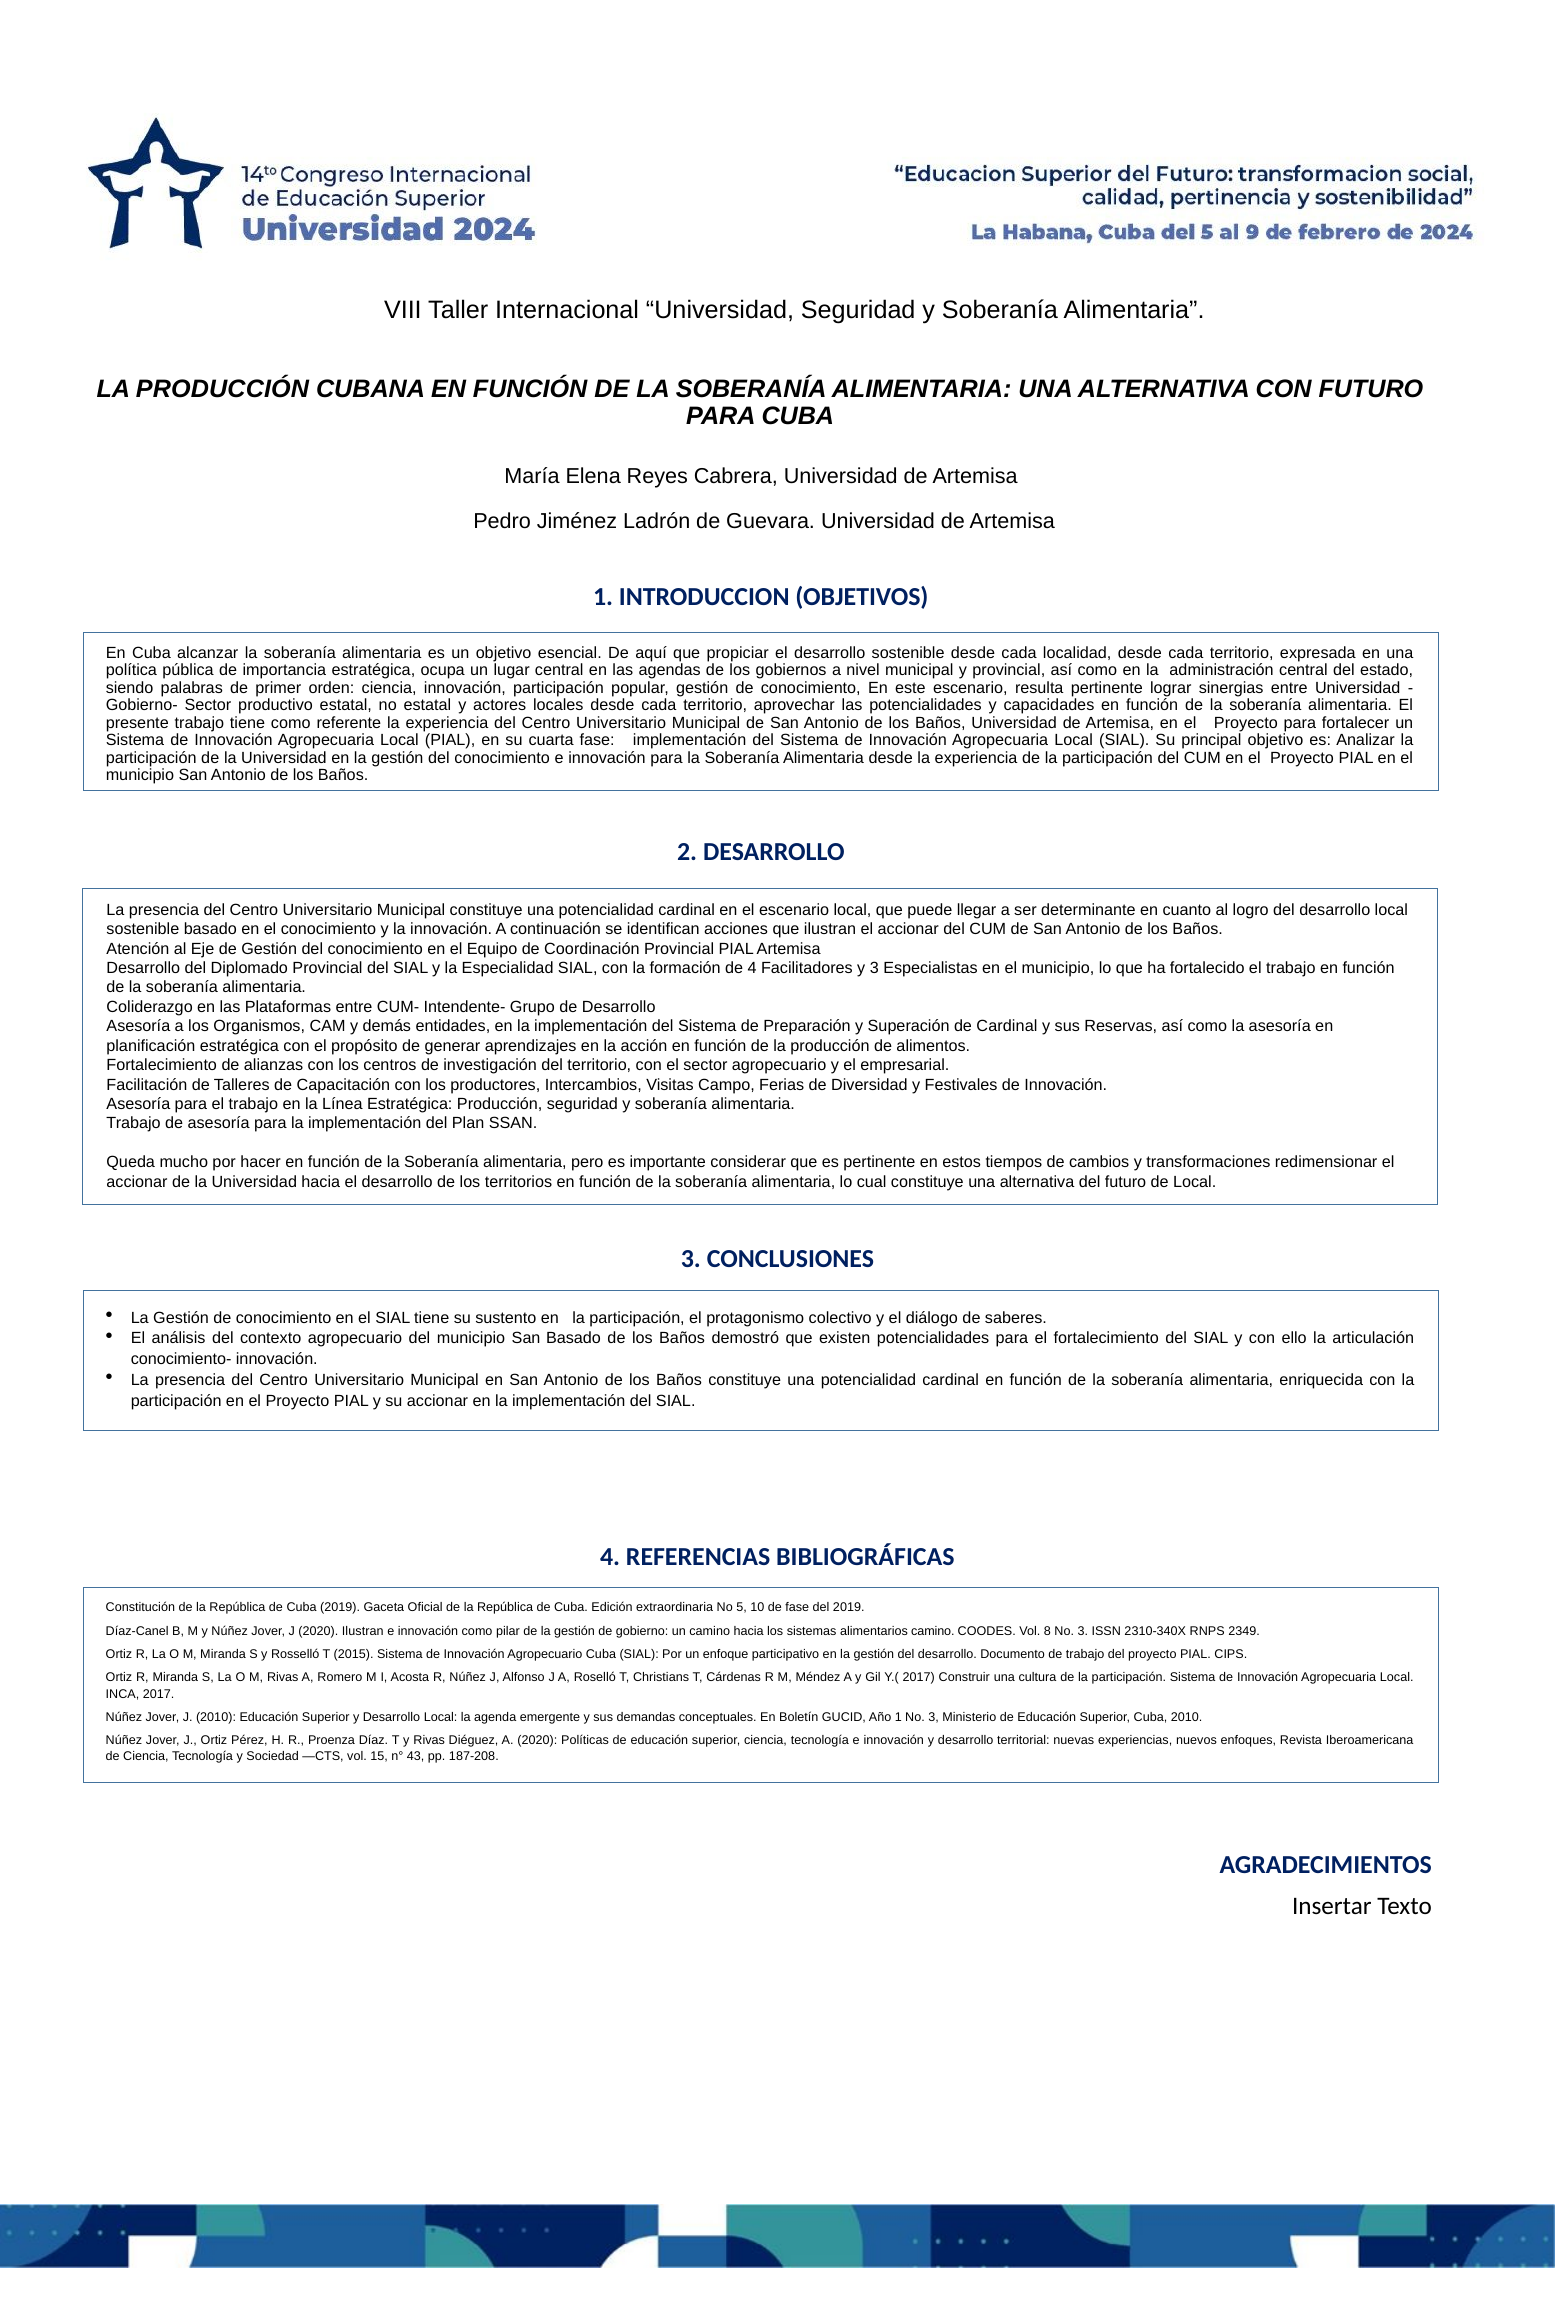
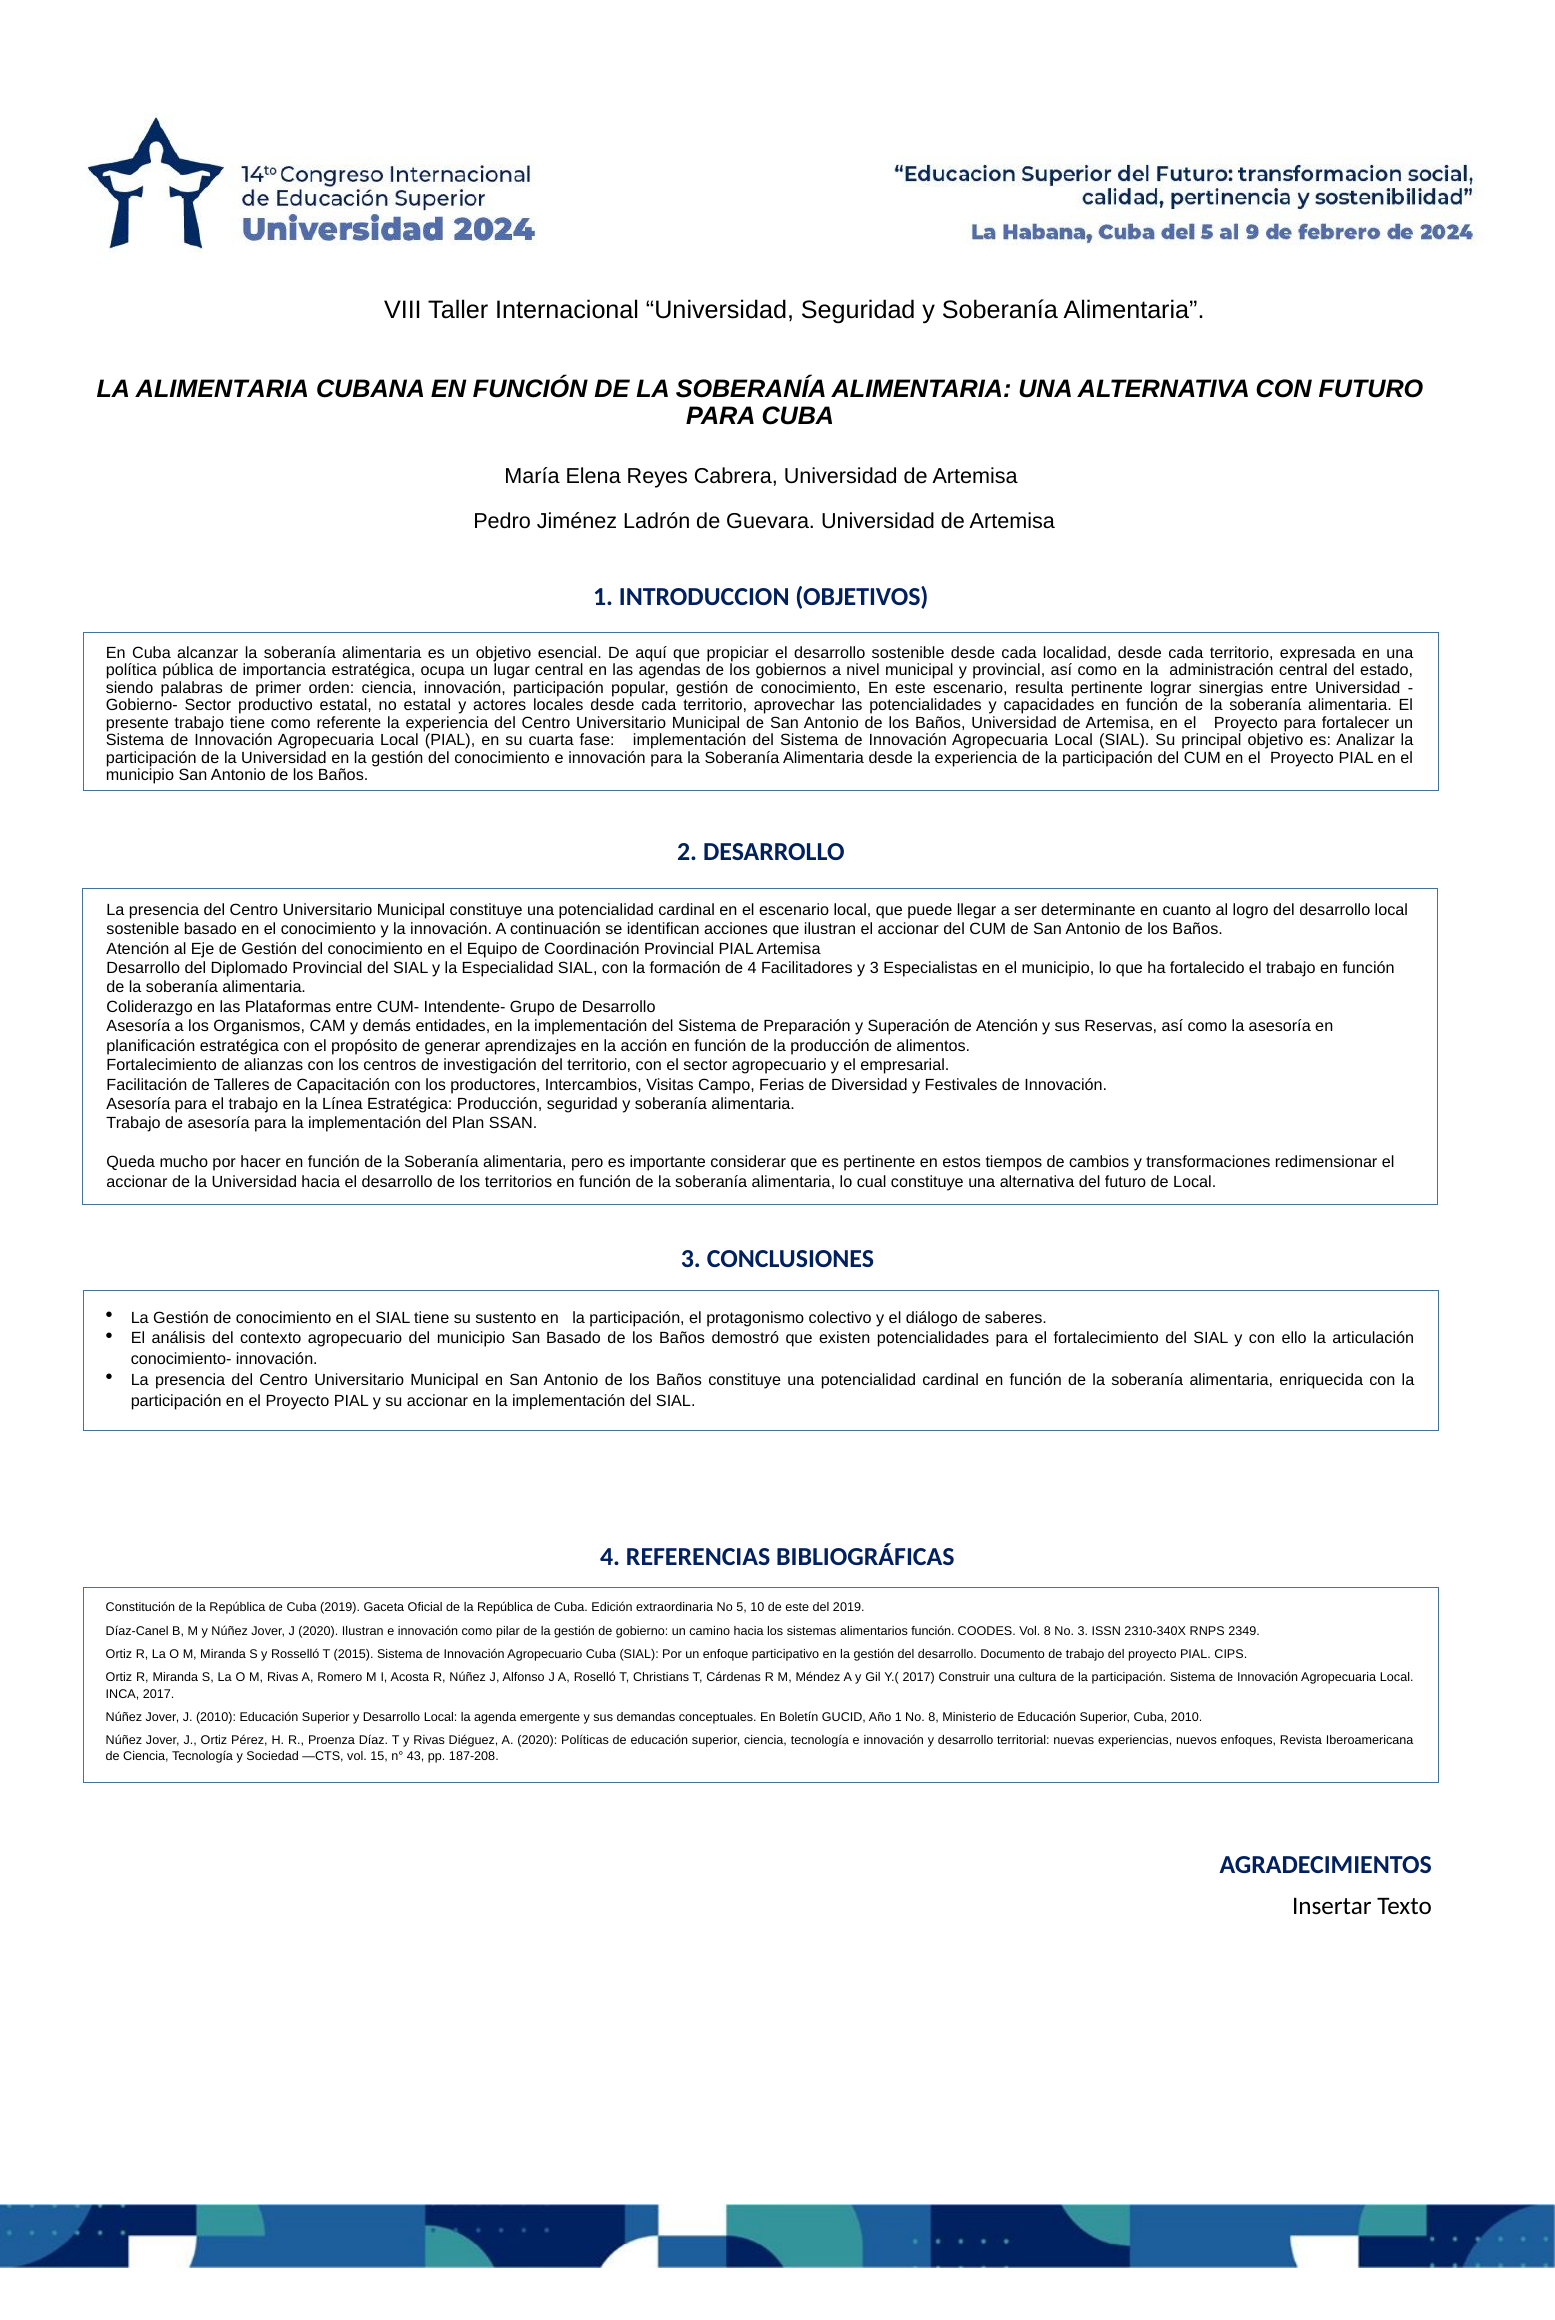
PRODUCCIÓN at (222, 389): PRODUCCIÓN -> ALIMENTARIA
de Cardinal: Cardinal -> Atención
de fase: fase -> este
alimentarios camino: camino -> función
1 No 3: 3 -> 8
